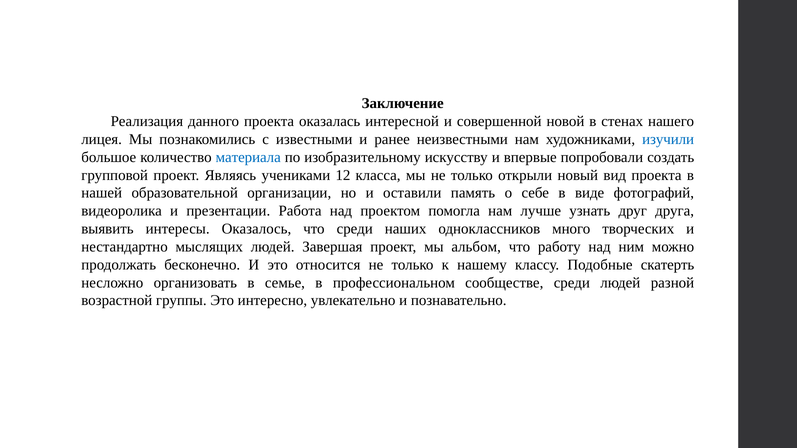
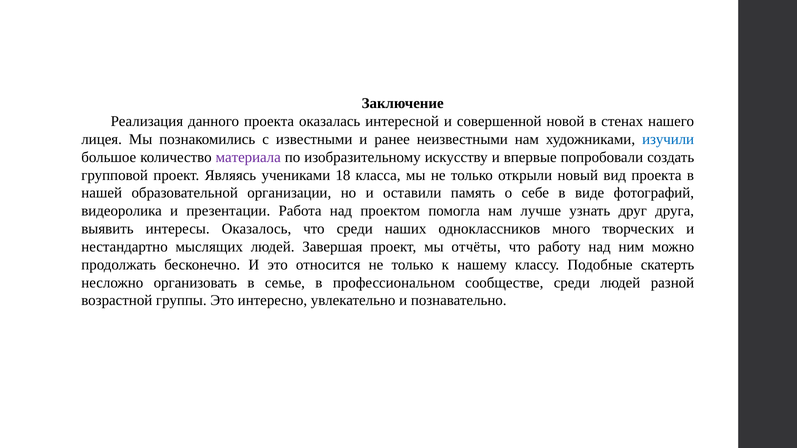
материала colour: blue -> purple
12: 12 -> 18
альбом: альбом -> отчёты
